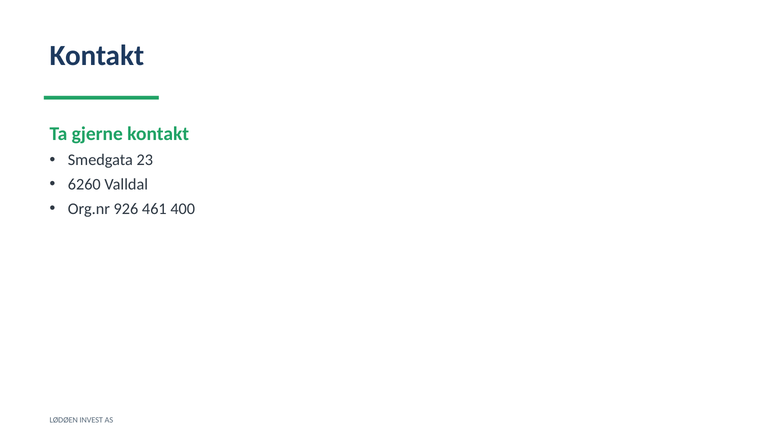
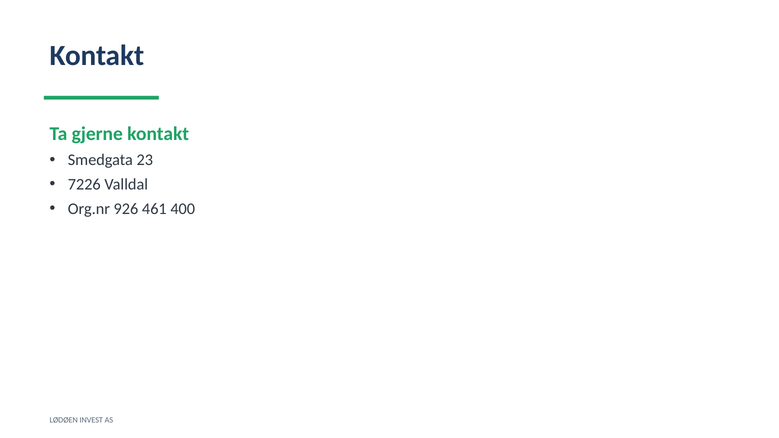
6260: 6260 -> 7226
